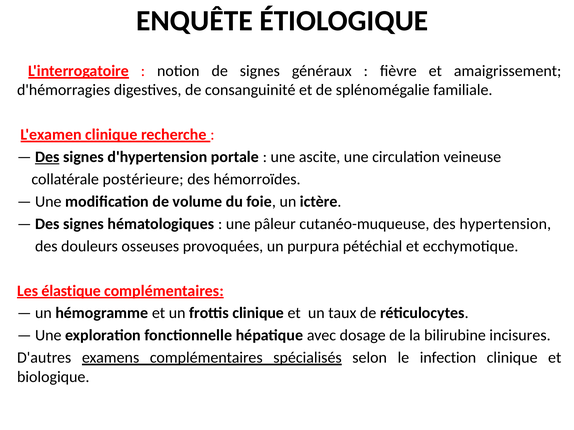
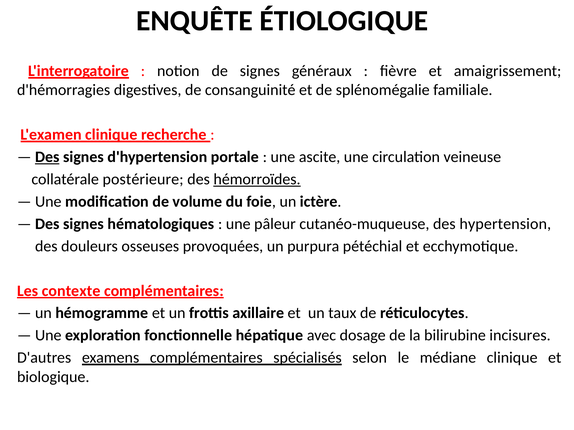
hémorroïdes underline: none -> present
élastique: élastique -> contexte
frottis clinique: clinique -> axillaire
infection: infection -> médiane
